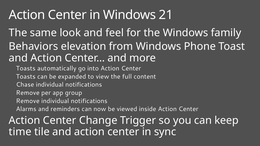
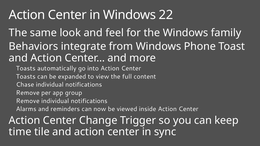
21: 21 -> 22
elevation: elevation -> integrate
